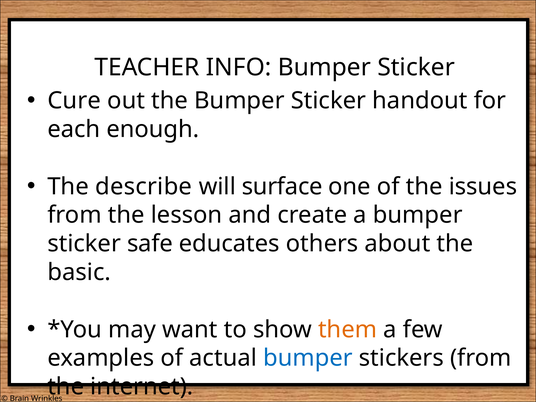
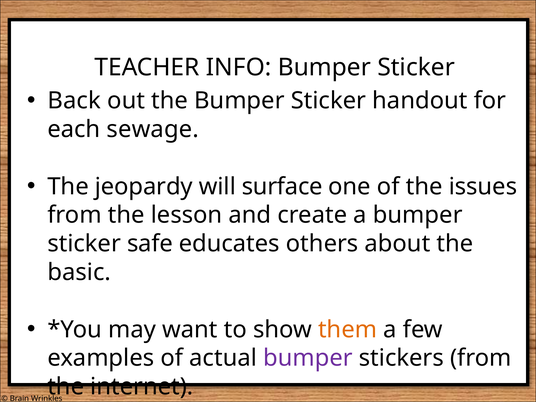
Cure: Cure -> Back
enough: enough -> sewage
describe: describe -> jeopardy
bumper at (308, 358) colour: blue -> purple
